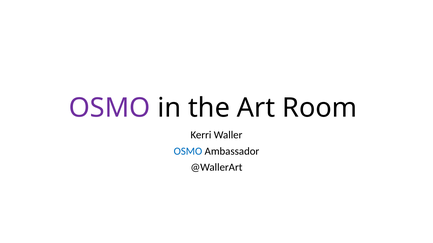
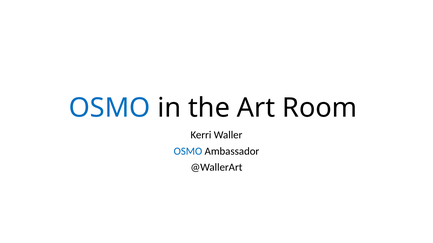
OSMO at (110, 108) colour: purple -> blue
